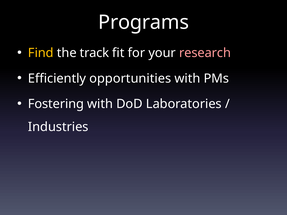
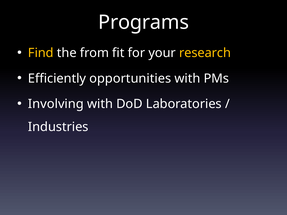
track: track -> from
research colour: pink -> yellow
Fostering: Fostering -> Involving
